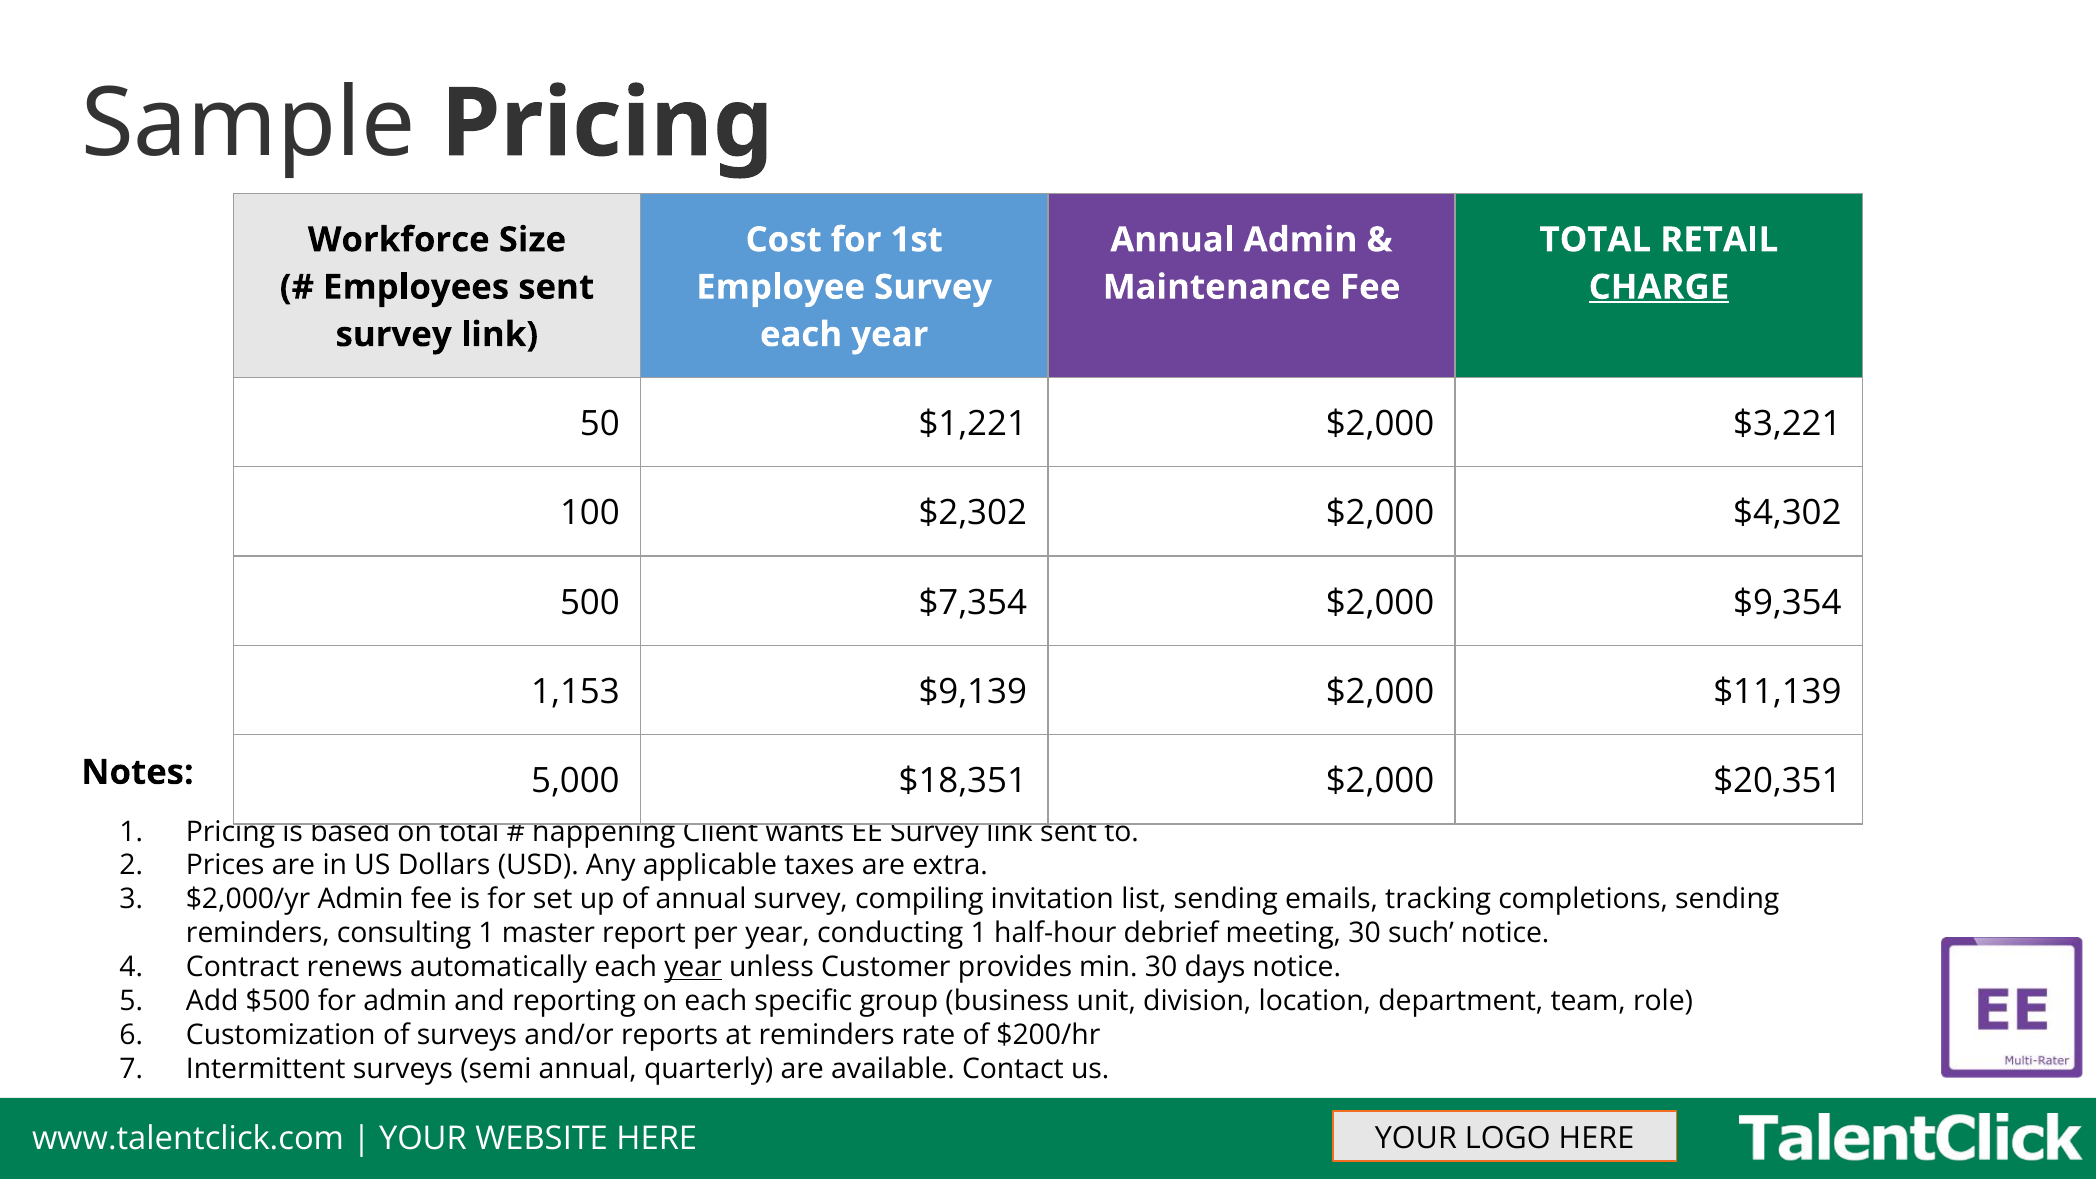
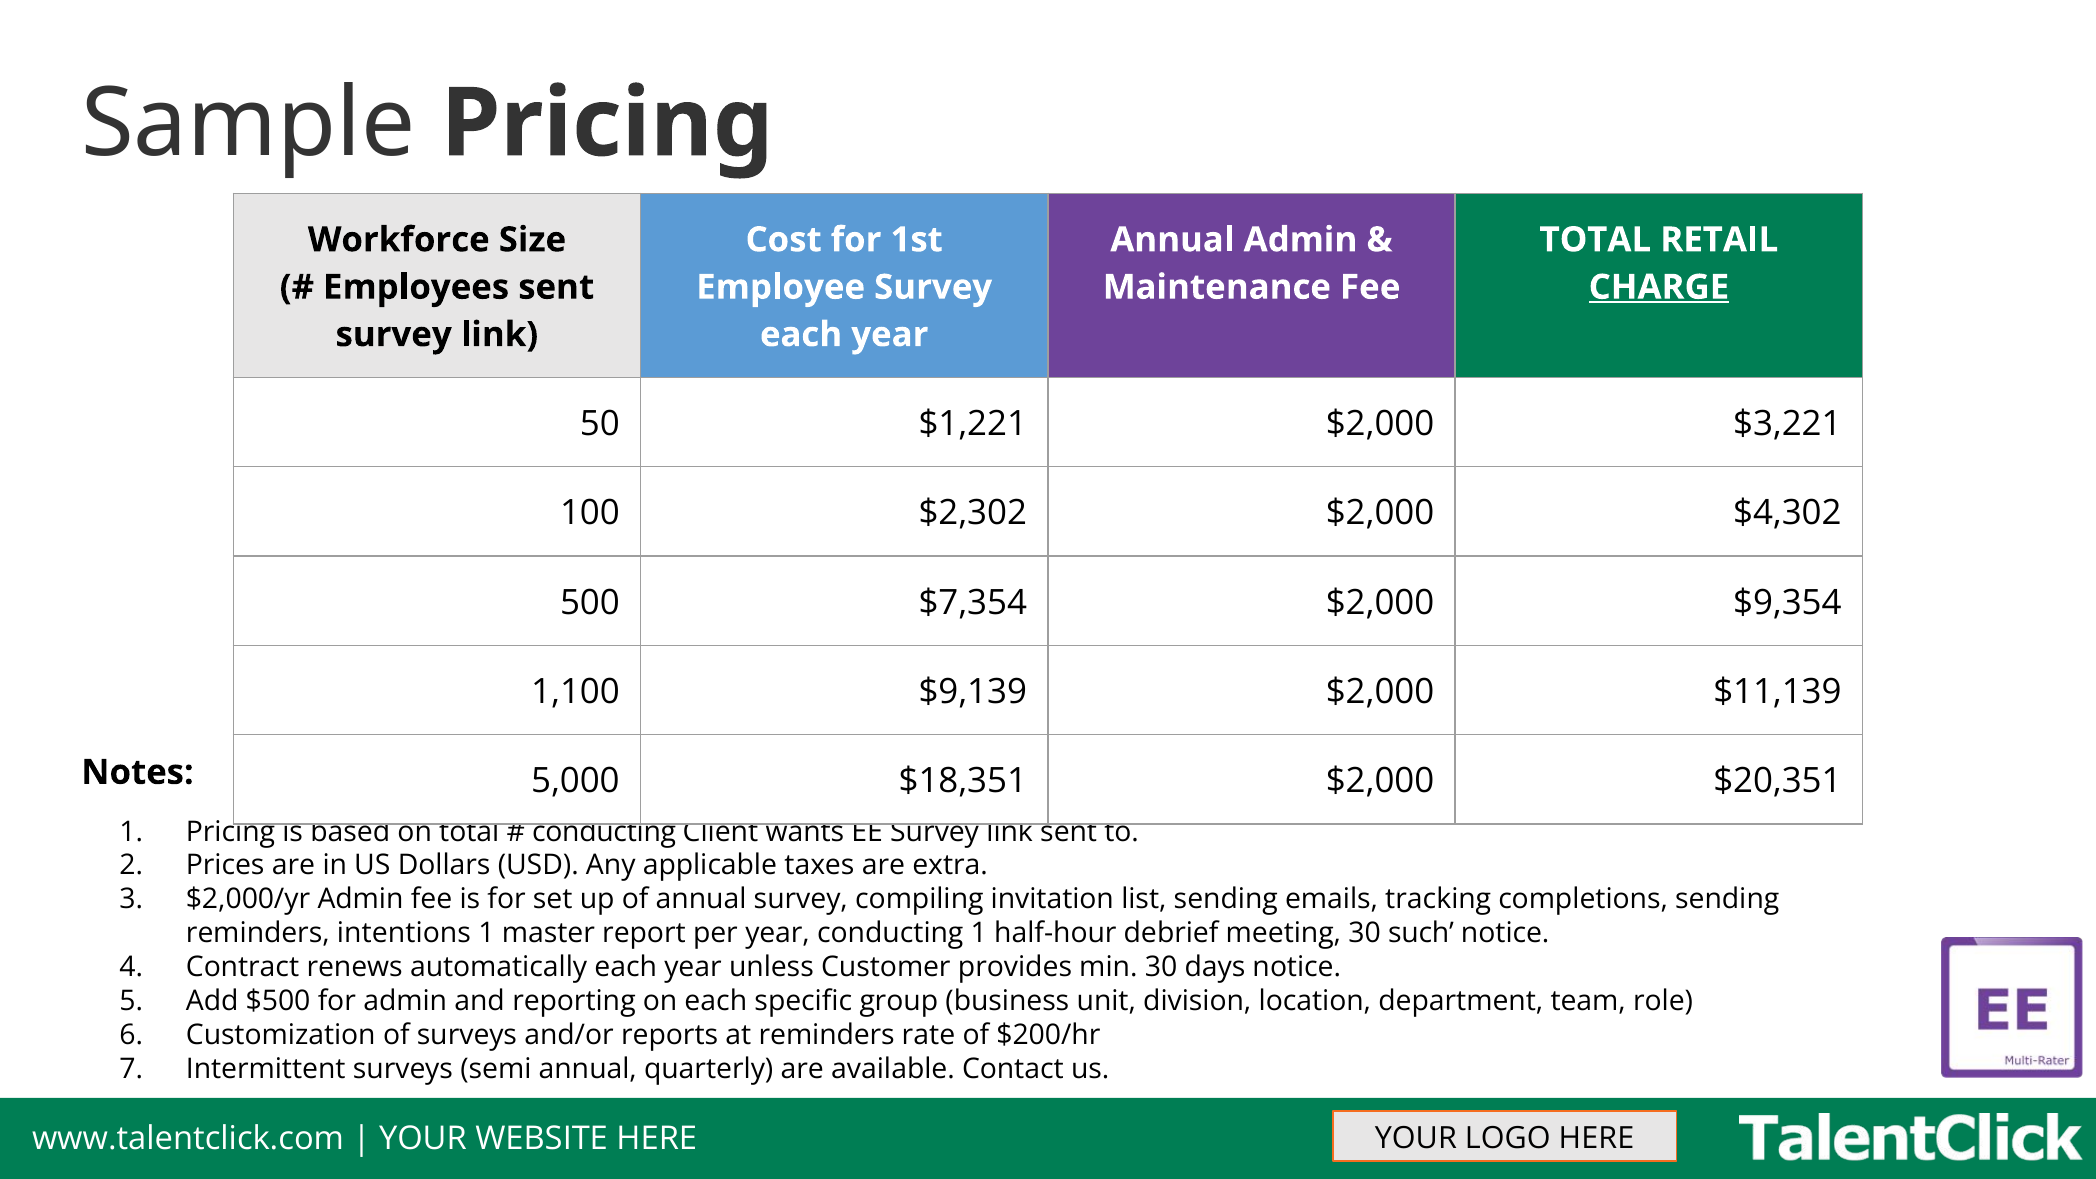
1,153: 1,153 -> 1,100
happening at (604, 832): happening -> conducting
consulting: consulting -> intentions
year at (693, 967) underline: present -> none
